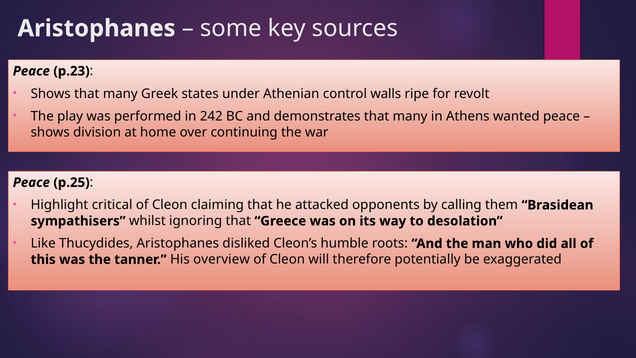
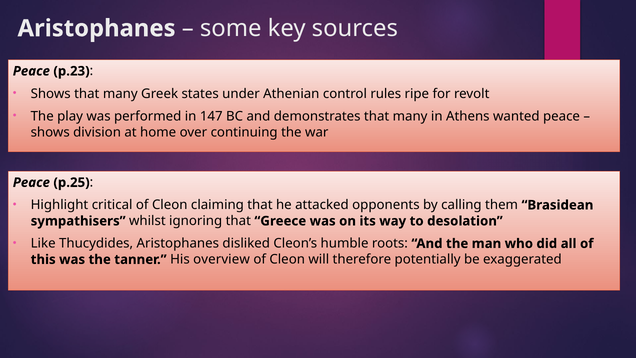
walls: walls -> rules
242: 242 -> 147
